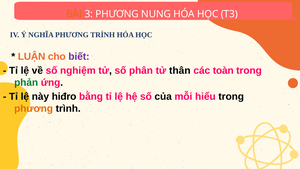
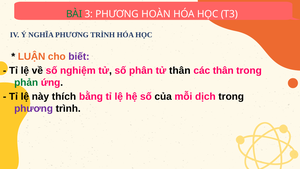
BÀI colour: orange -> green
NUNG: NUNG -> HOÀN
các toàn: toàn -> thân
hiđro: hiđro -> thích
hiểu: hiểu -> dịch
phương at (34, 108) colour: orange -> purple
